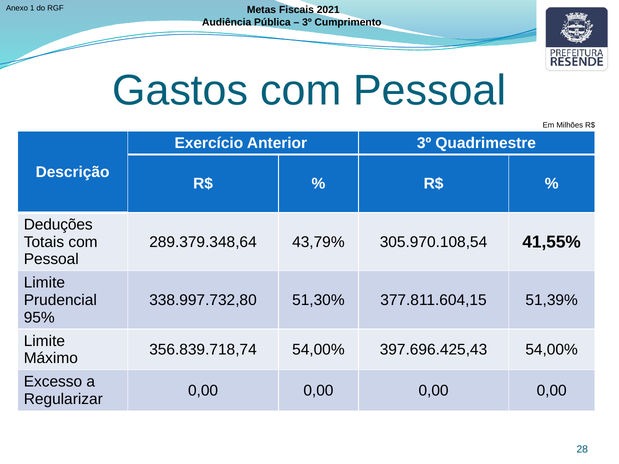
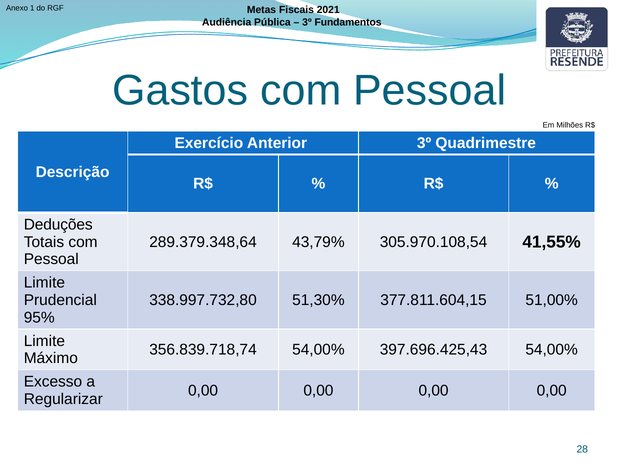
Cumprimento: Cumprimento -> Fundamentos
51,39%: 51,39% -> 51,00%
